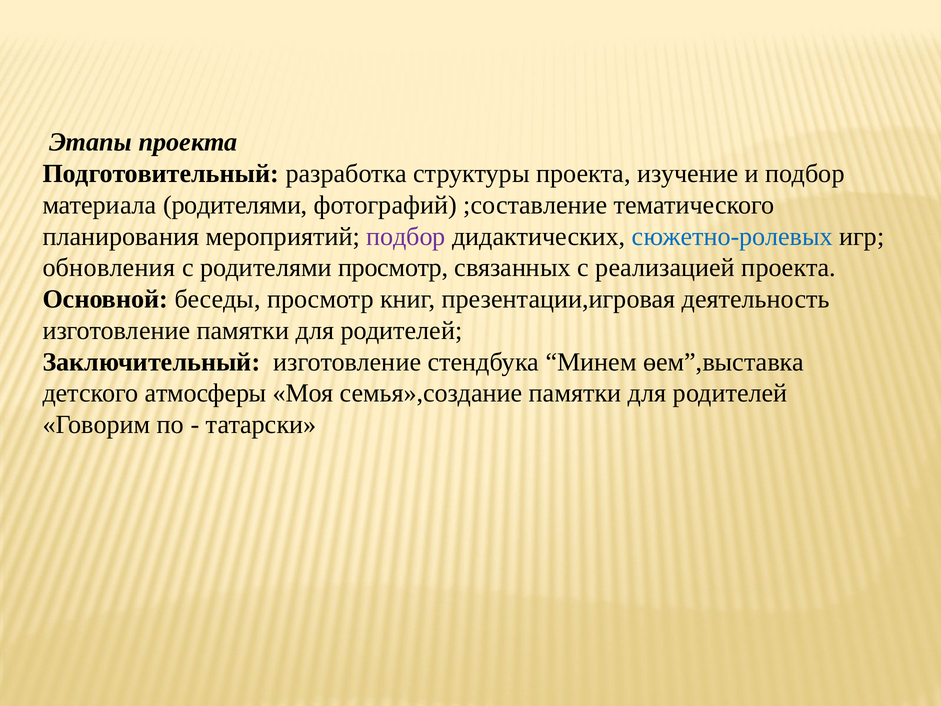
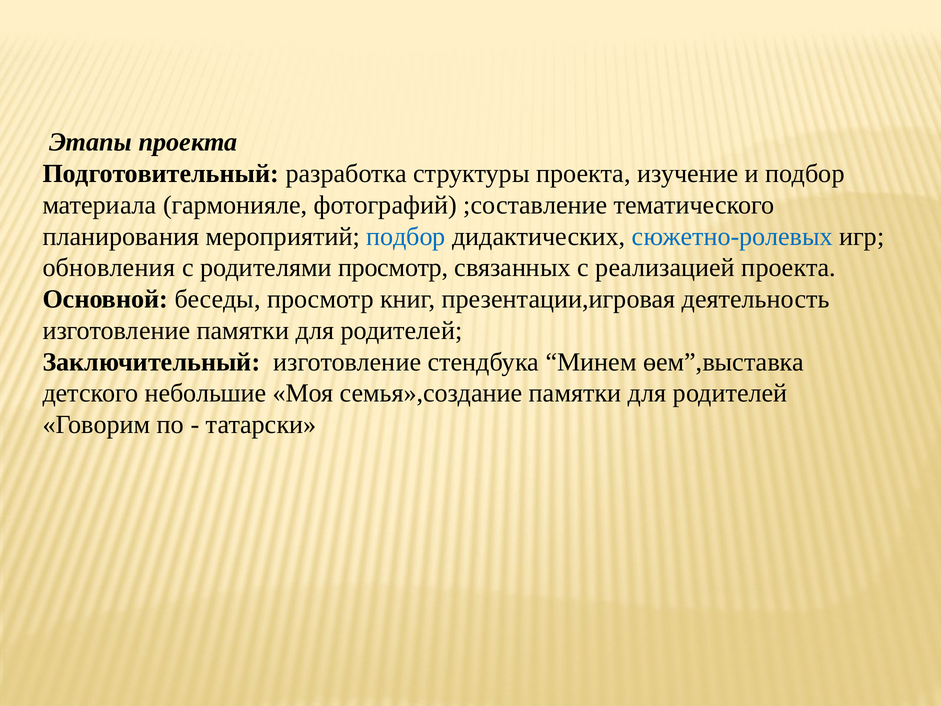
материала родителями: родителями -> гармонияле
подбор at (406, 236) colour: purple -> blue
атмосферы: атмосферы -> небольшие
